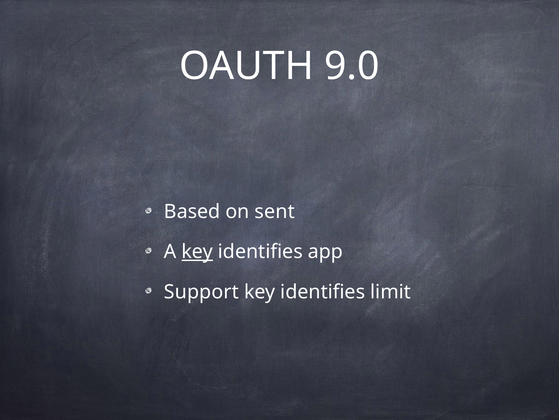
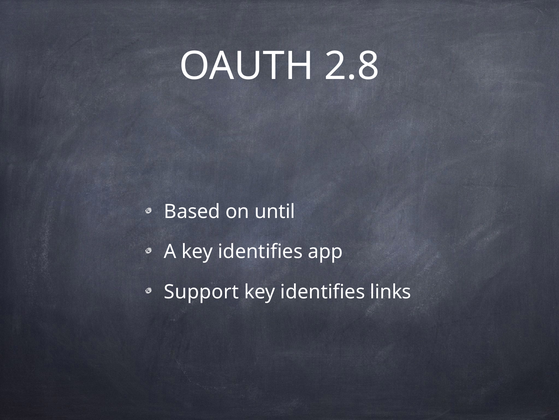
9.0: 9.0 -> 2.8
sent: sent -> until
key at (197, 251) underline: present -> none
limit: limit -> links
